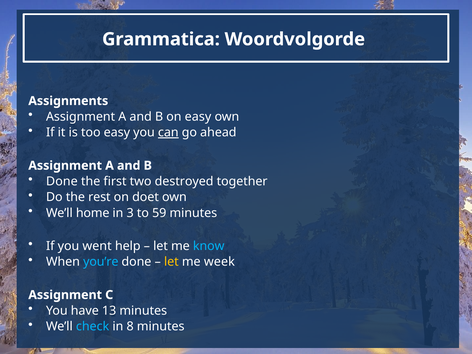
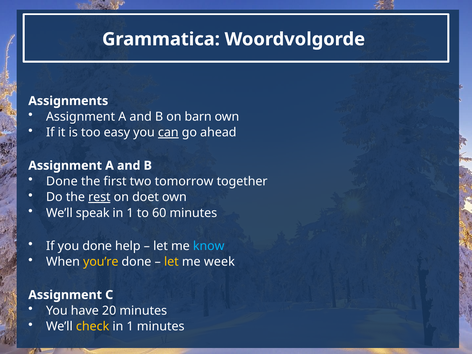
on easy: easy -> barn
destroyed: destroyed -> tomorrow
rest underline: none -> present
home: home -> speak
3 at (130, 213): 3 -> 1
59: 59 -> 60
you went: went -> done
you’re colour: light blue -> yellow
13: 13 -> 20
check colour: light blue -> yellow
8 at (130, 326): 8 -> 1
